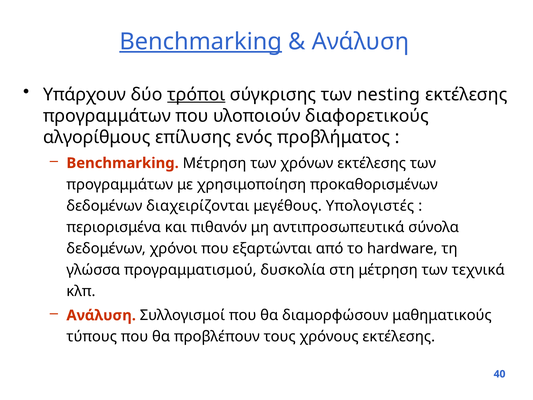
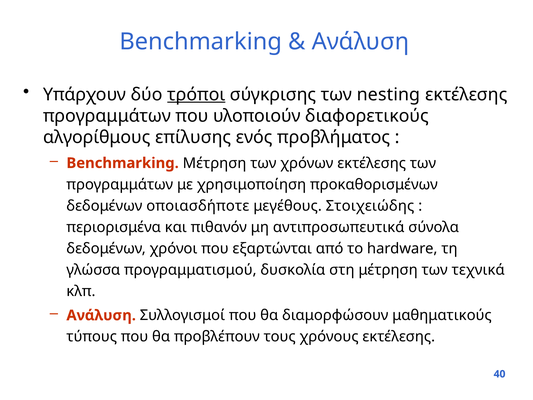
Benchmarking at (201, 42) underline: present -> none
διαχειρίζονται: διαχειρίζονται -> οποιασδήποτε
Υπολογιστές: Υπολογιστές -> Στοιχειώδης
